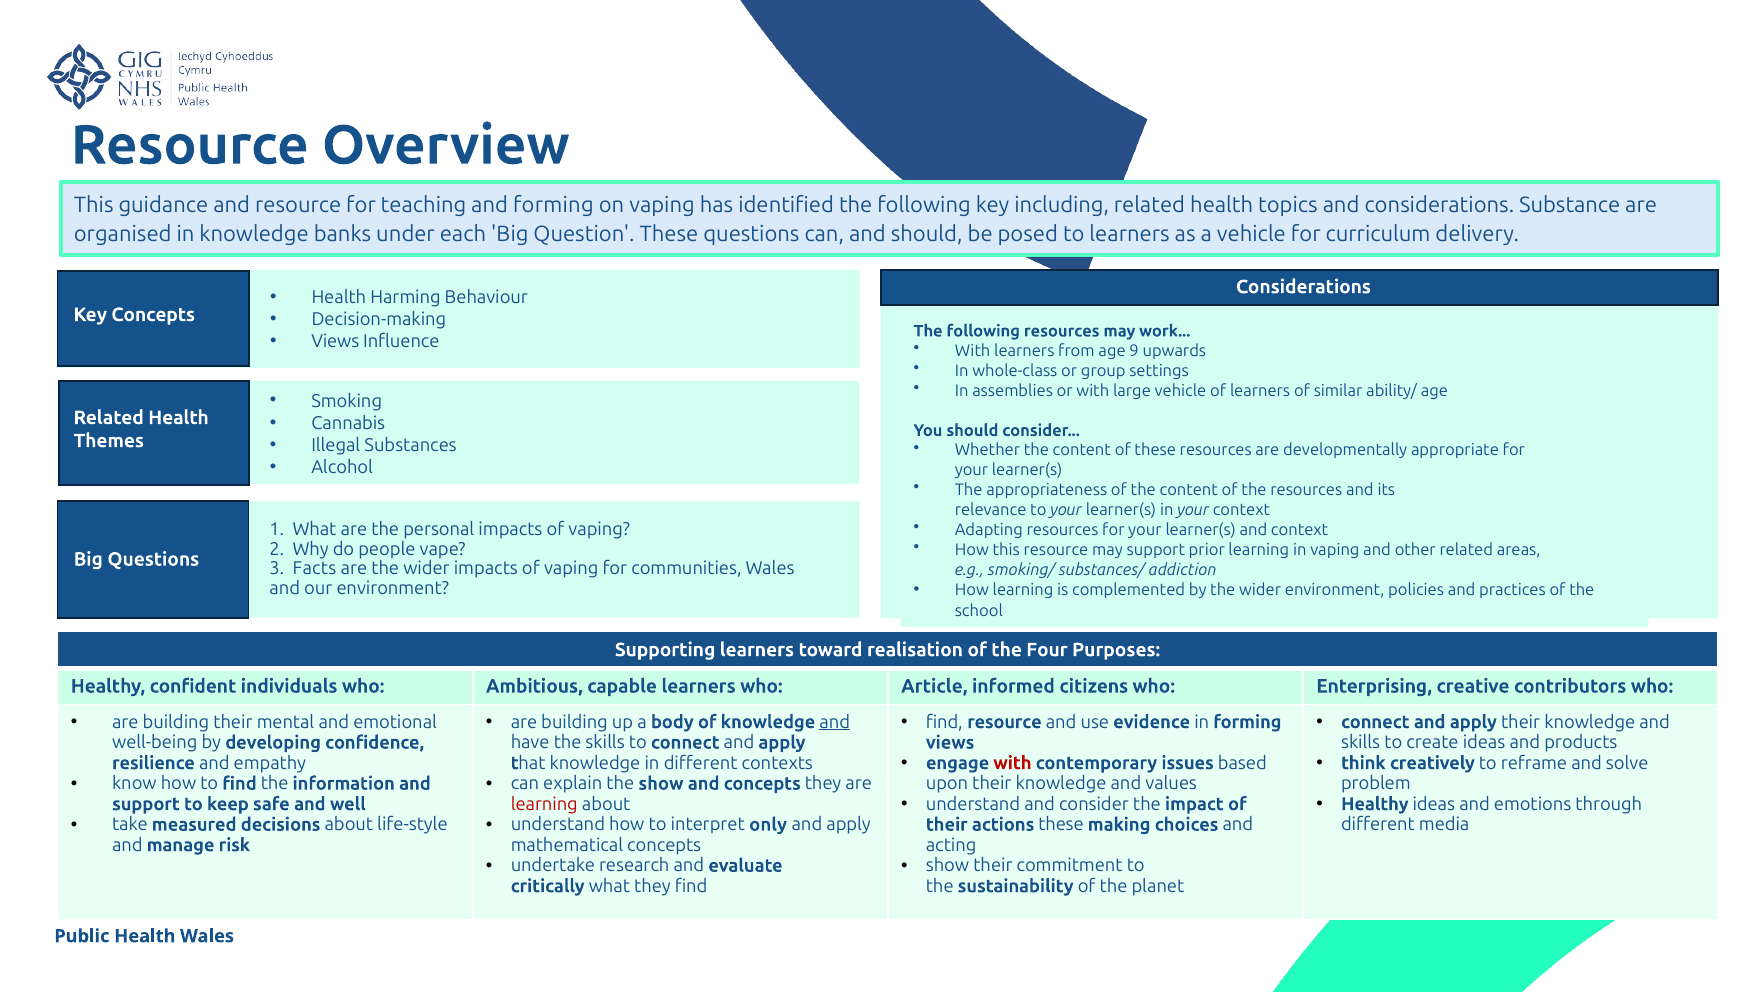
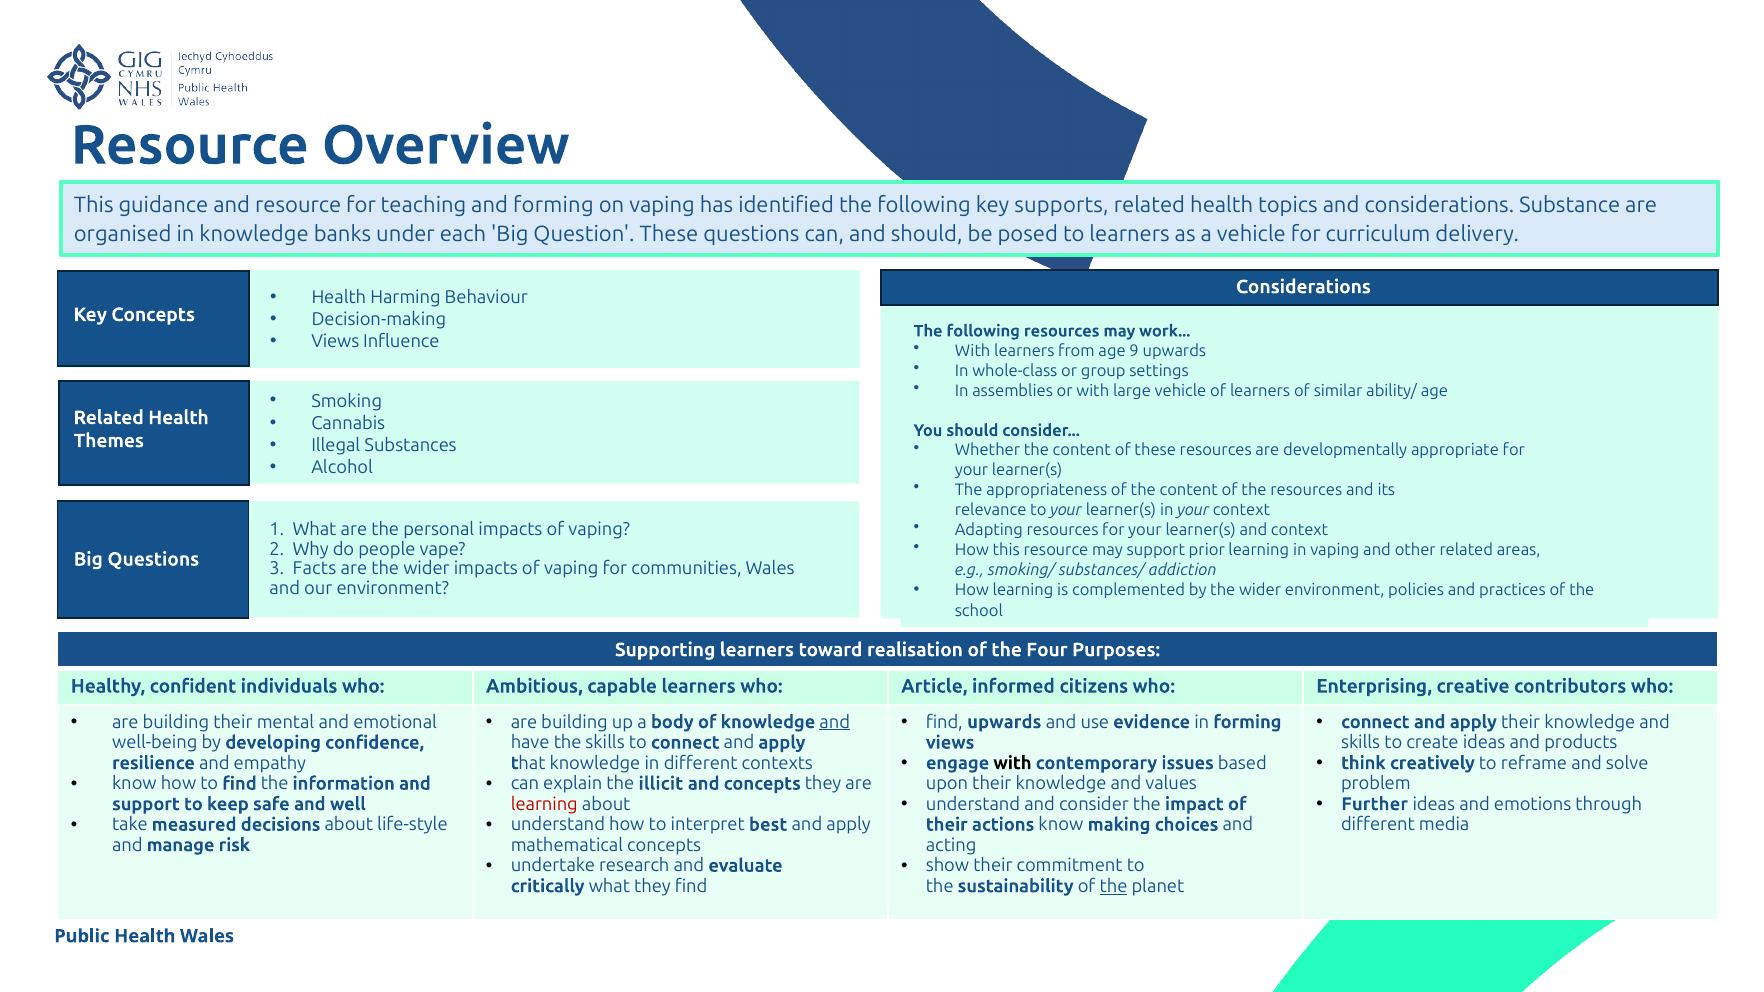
including: including -> supports
find resource: resource -> upwards
with at (1012, 763) colour: red -> black
the show: show -> illicit
Healthy at (1375, 804): Healthy -> Further
only: only -> best
actions these: these -> know
the at (1114, 886) underline: none -> present
